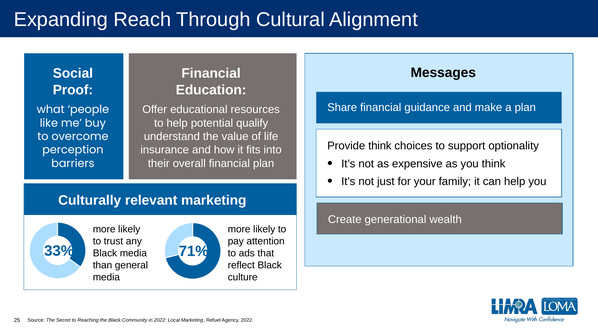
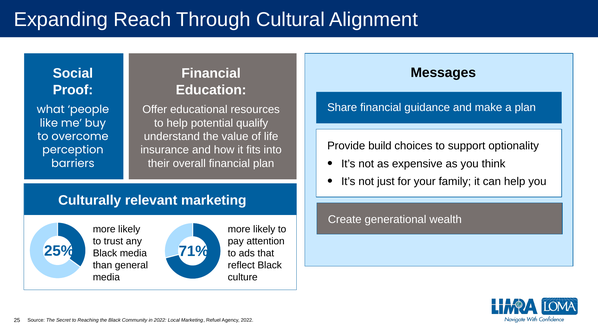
Provide think: think -> build
33%: 33% -> 25%
